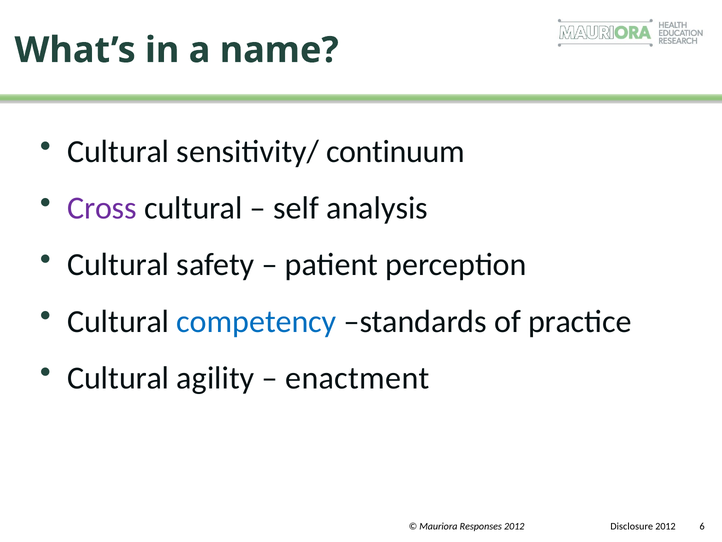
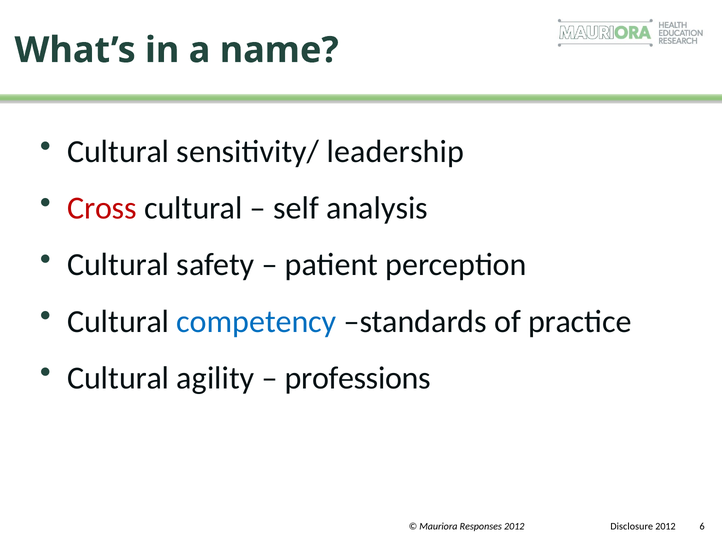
continuum: continuum -> leadership
Cross colour: purple -> red
enactment: enactment -> professions
